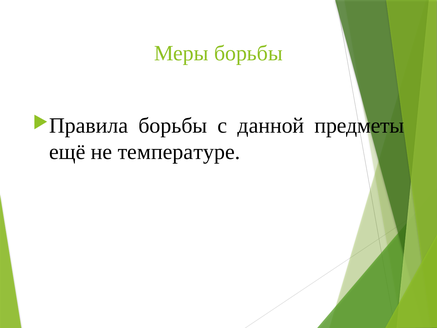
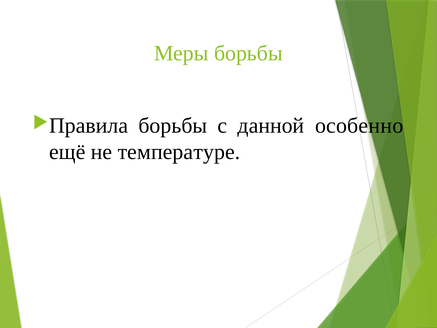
предметы: предметы -> особенно
